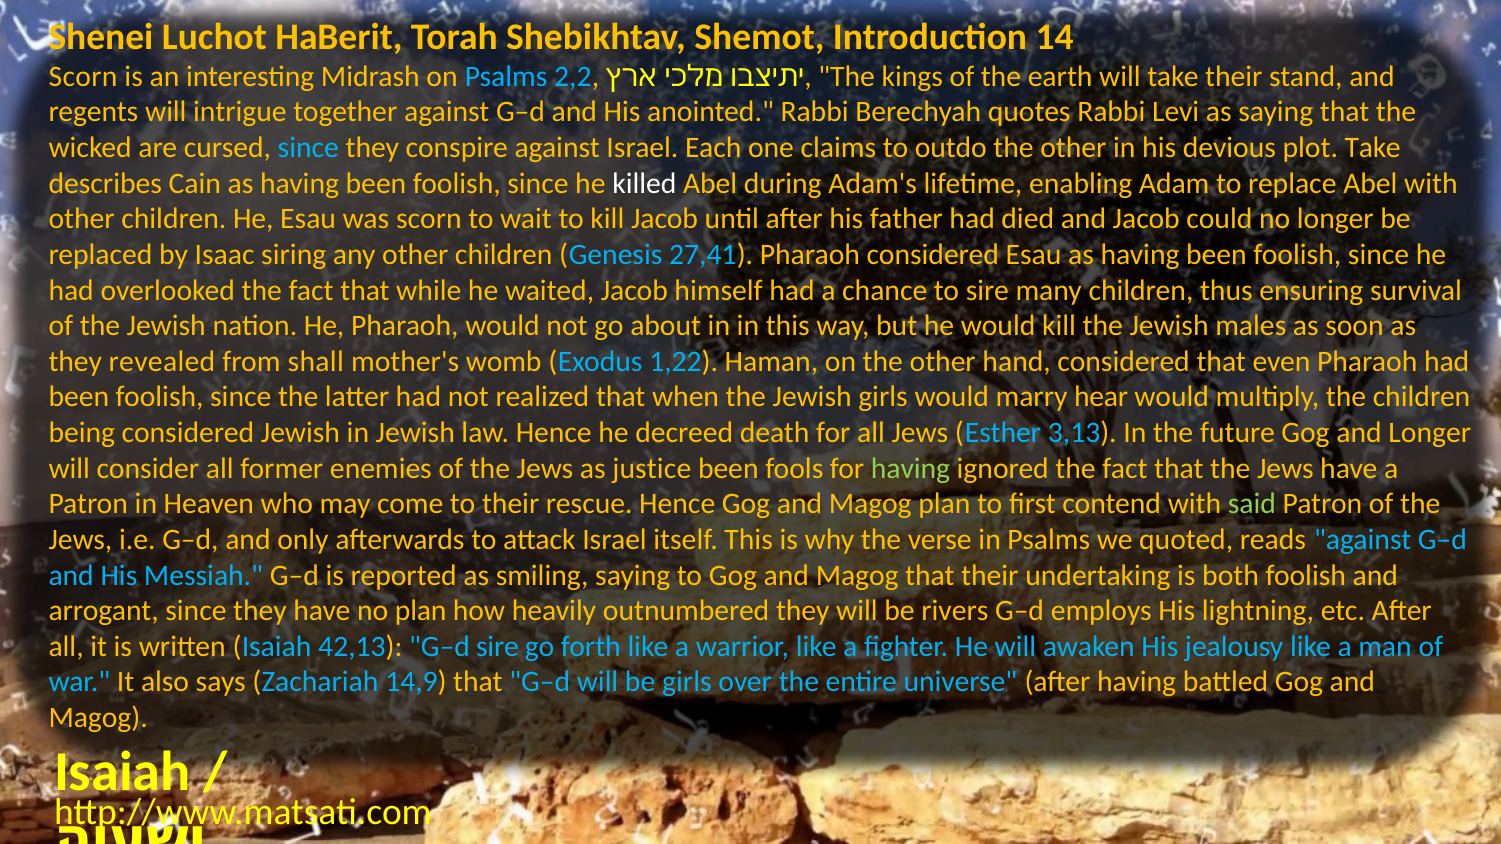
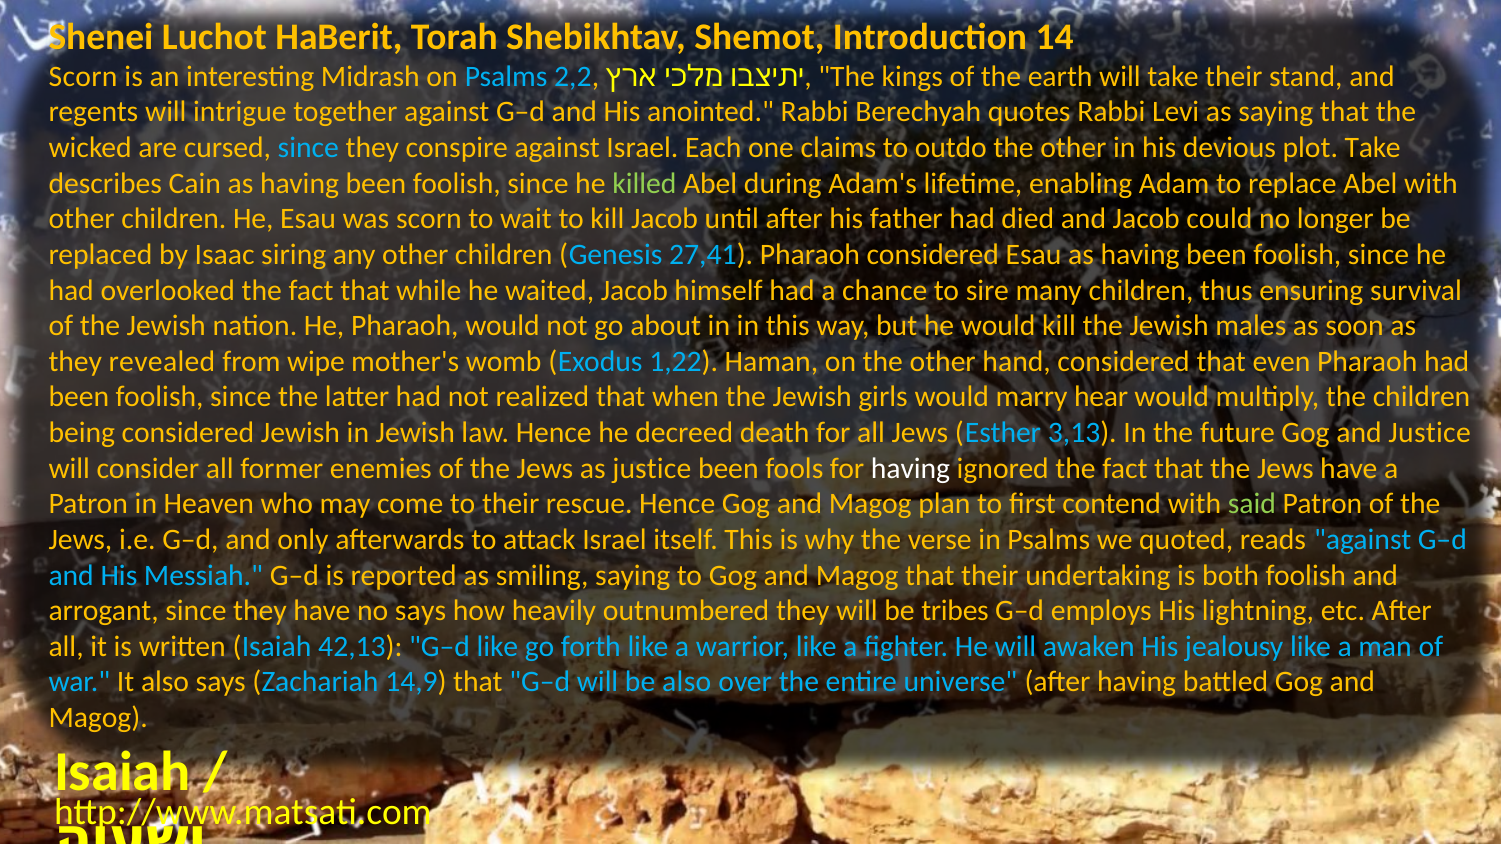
killed colour: white -> light green
shall: shall -> wipe
and Longer: Longer -> Justice
having at (911, 469) colour: light green -> white
no plan: plan -> says
rivers: rivers -> tribes
G–d sire: sire -> like
be girls: girls -> also
